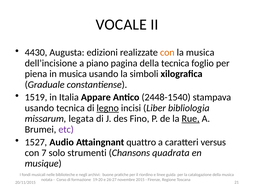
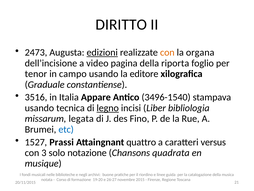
VOCALE: VOCALE -> DIRITTO
4430: 4430 -> 2473
edizioni underline: none -> present
la musica: musica -> organa
piano: piano -> video
della tecnica: tecnica -> riporta
piena: piena -> tenor
in musica: musica -> campo
simboli: simboli -> editore
1519: 1519 -> 3516
2448-1540: 2448-1540 -> 3496-1540
Rue underline: present -> none
etc colour: purple -> blue
Audio: Audio -> Prassi
7: 7 -> 3
strumenti: strumenti -> notazione
